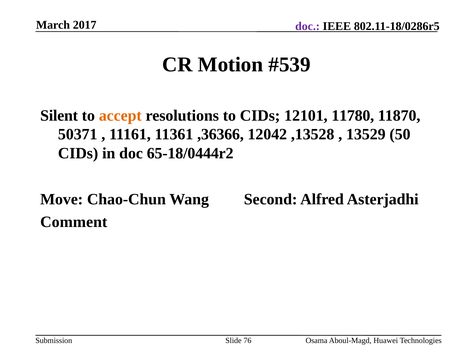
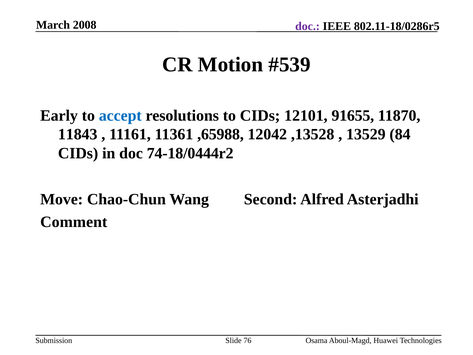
2017: 2017 -> 2008
Silent: Silent -> Early
accept colour: orange -> blue
11780: 11780 -> 91655
50371: 50371 -> 11843
,36366: ,36366 -> ,65988
50: 50 -> 84
65-18/0444r2: 65-18/0444r2 -> 74-18/0444r2
